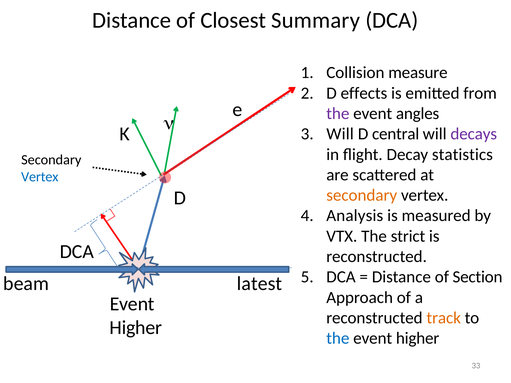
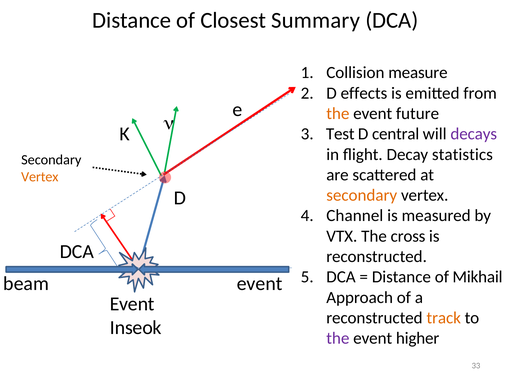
the at (338, 114) colour: purple -> orange
angles: angles -> future
Will at (340, 134): Will -> Test
Vertex at (40, 177) colour: blue -> orange
Analysis: Analysis -> Channel
strict: strict -> cross
Section: Section -> Mikhail
beam latest: latest -> event
Higher at (136, 328): Higher -> Inseok
the at (338, 338) colour: blue -> purple
